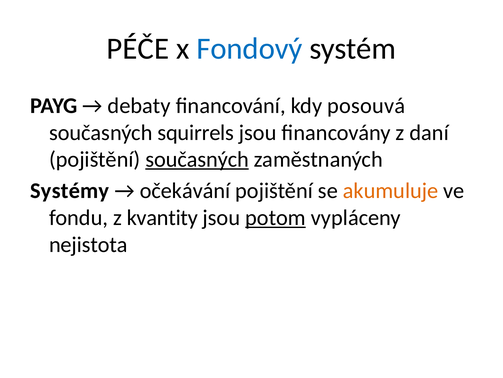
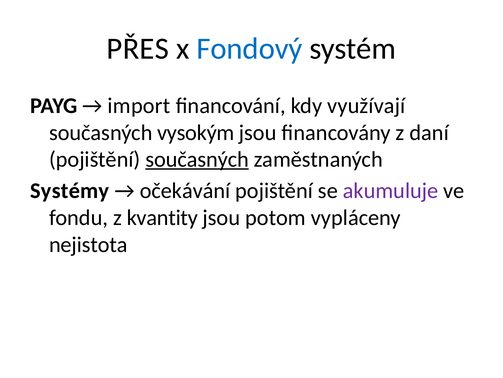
PÉČE: PÉČE -> PŘES
debaty: debaty -> import
posouvá: posouvá -> využívají
squirrels: squirrels -> vysokým
akumuluje colour: orange -> purple
potom underline: present -> none
